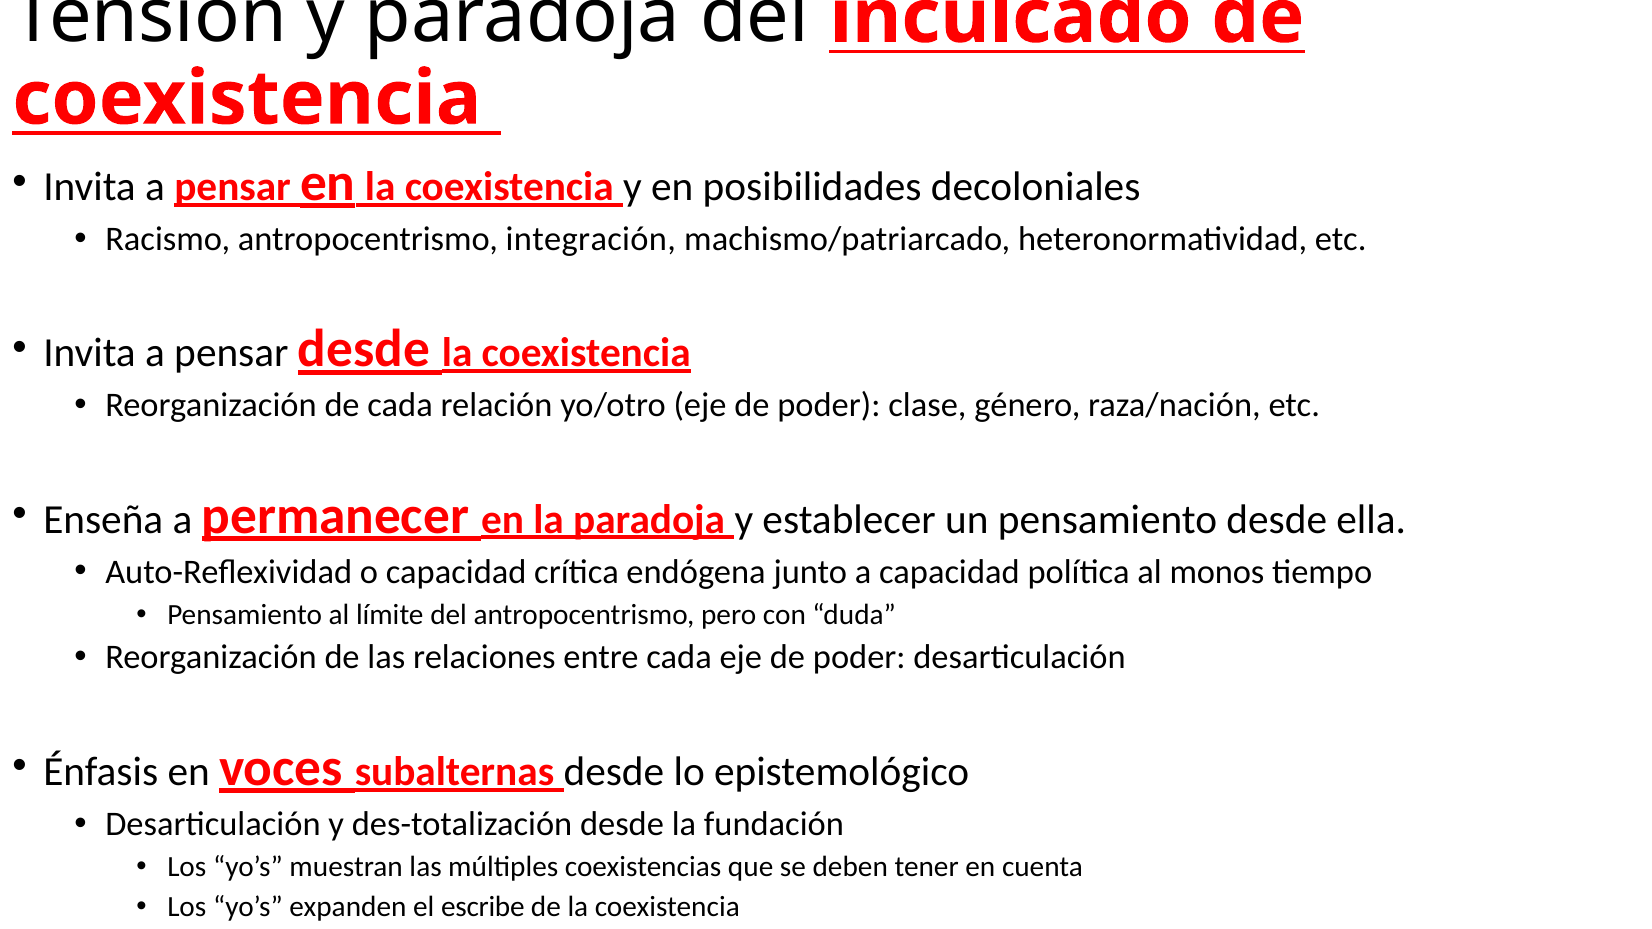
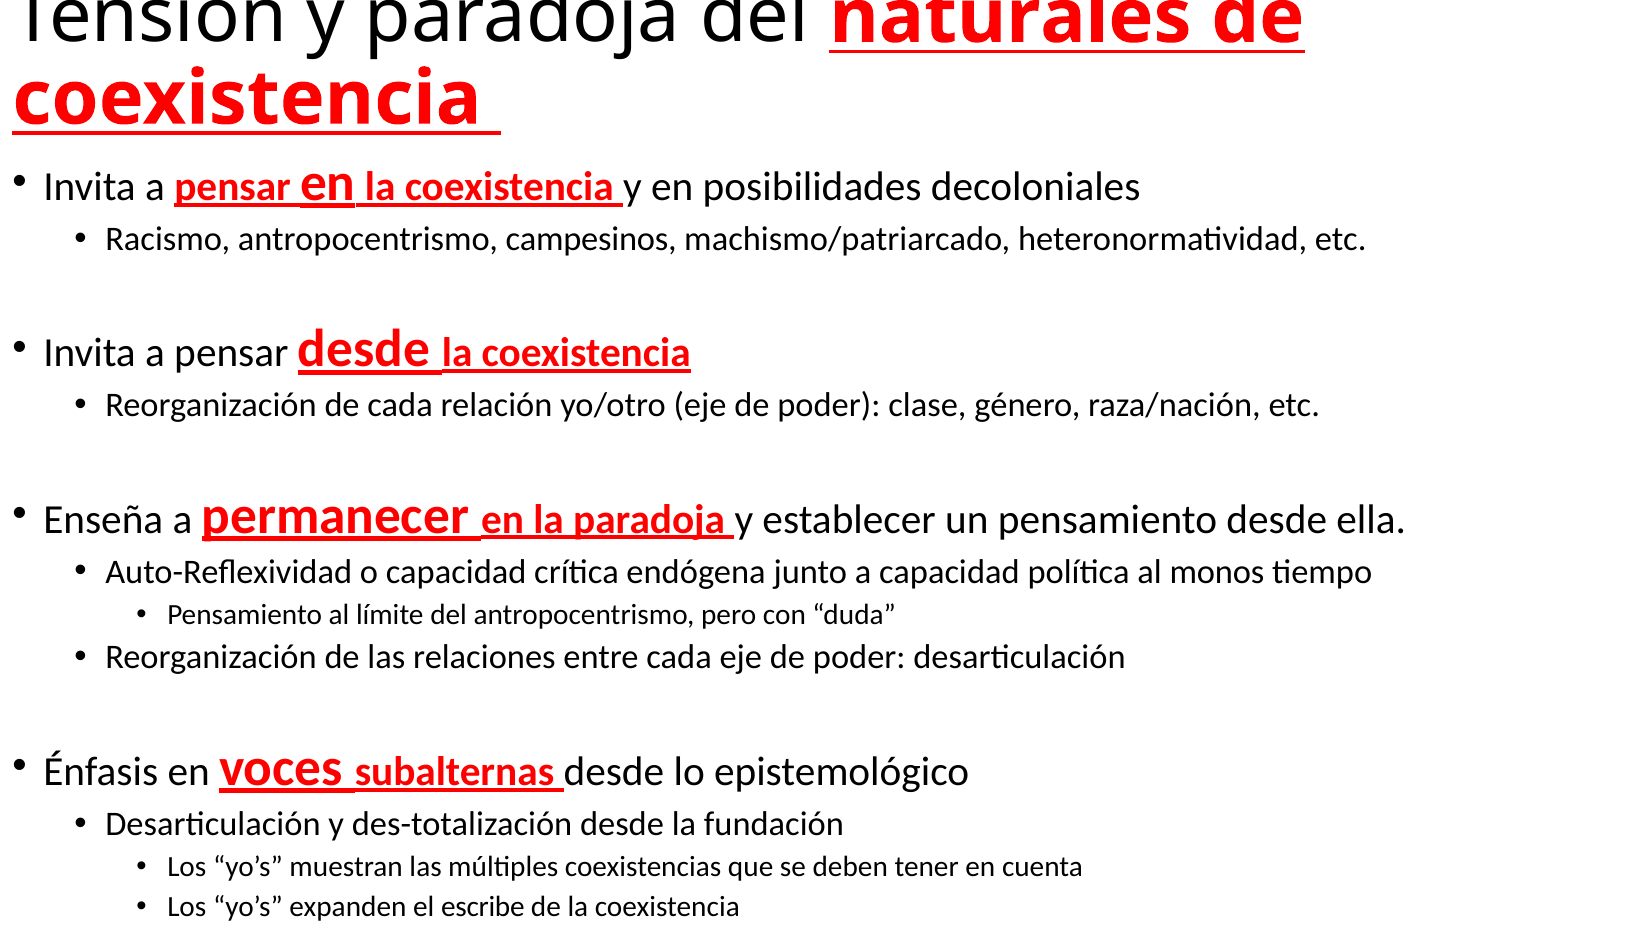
inculcado: inculcado -> naturales
integración: integración -> campesinos
